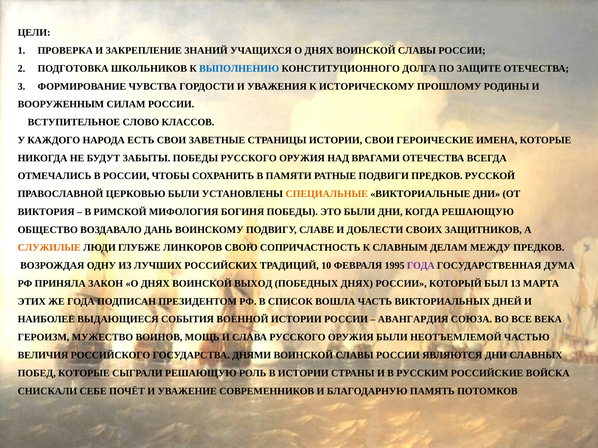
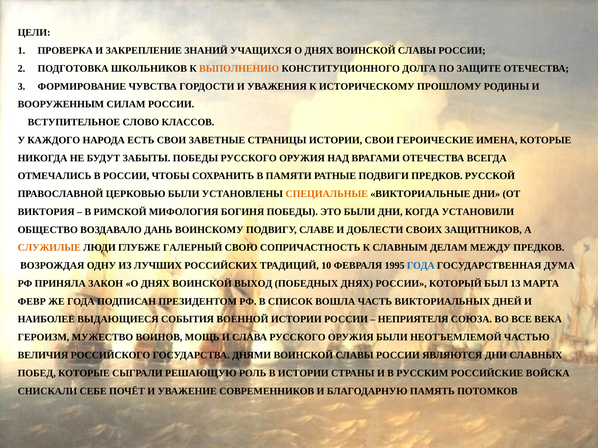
ВЫПОЛНЕНИЮ colour: blue -> orange
КОГДА РЕШАЮЩУЮ: РЕШАЮЩУЮ -> УСТАНОВИЛИ
ЛИНКОРОВ: ЛИНКОРОВ -> ГАЛЕРНЫЙ
ГОДА at (421, 266) colour: purple -> blue
ЭТИХ: ЭТИХ -> ФЕВР
АВАНГАРДИЯ: АВАНГАРДИЯ -> НЕПРИЯТЕЛЯ
